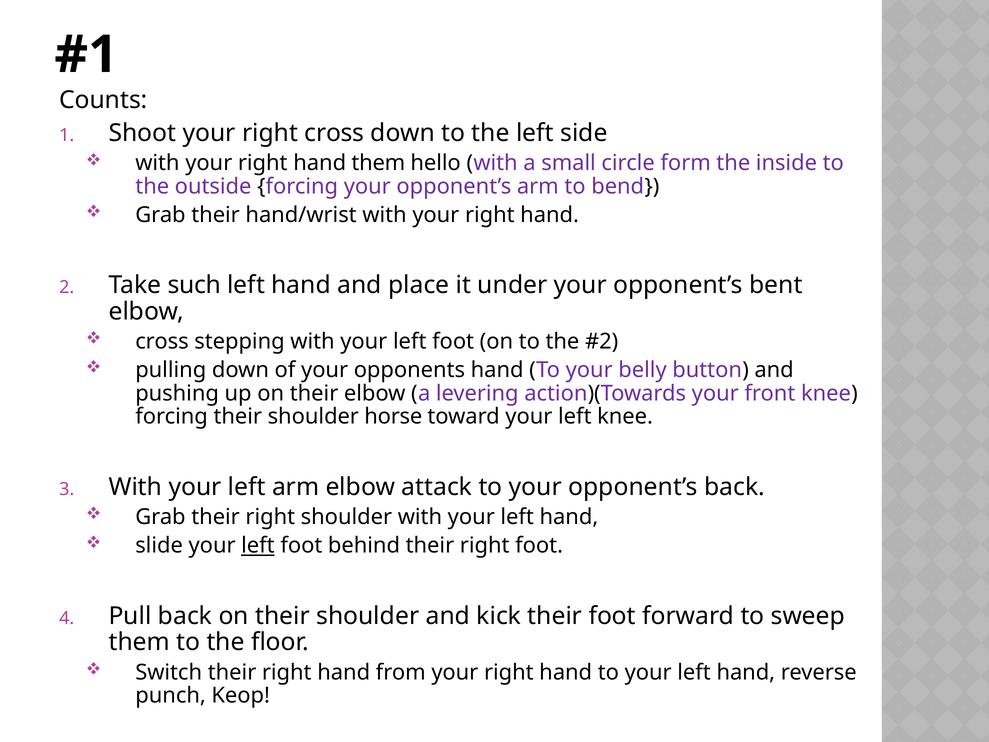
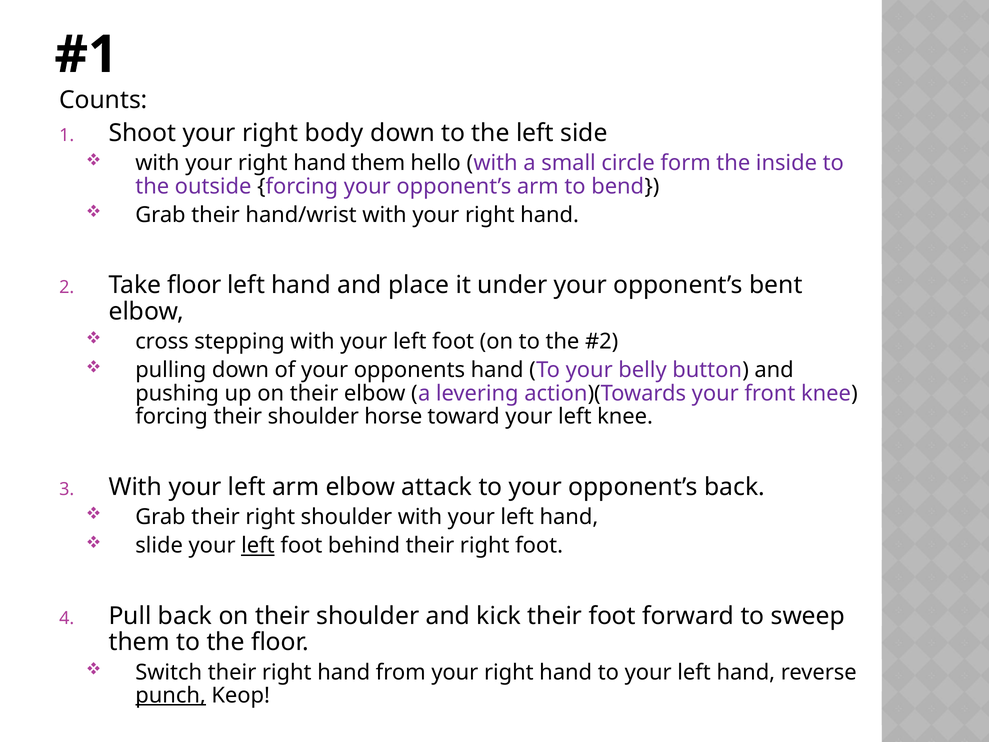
right cross: cross -> body
Take such: such -> floor
punch underline: none -> present
